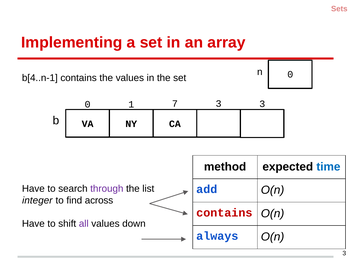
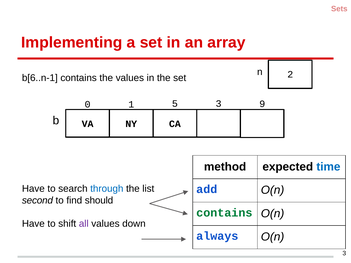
n 0: 0 -> 2
b[4..n-1: b[4..n-1 -> b[6..n-1
7: 7 -> 5
3 3: 3 -> 9
through colour: purple -> blue
integer: integer -> second
across: across -> should
contains at (224, 213) colour: red -> green
